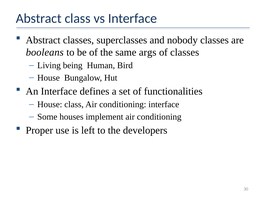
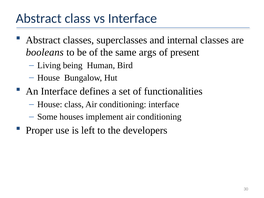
nobody: nobody -> internal
of classes: classes -> present
